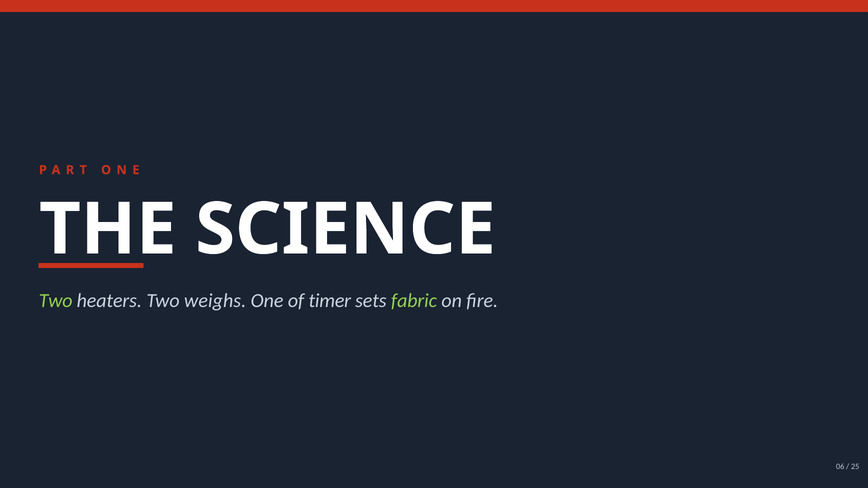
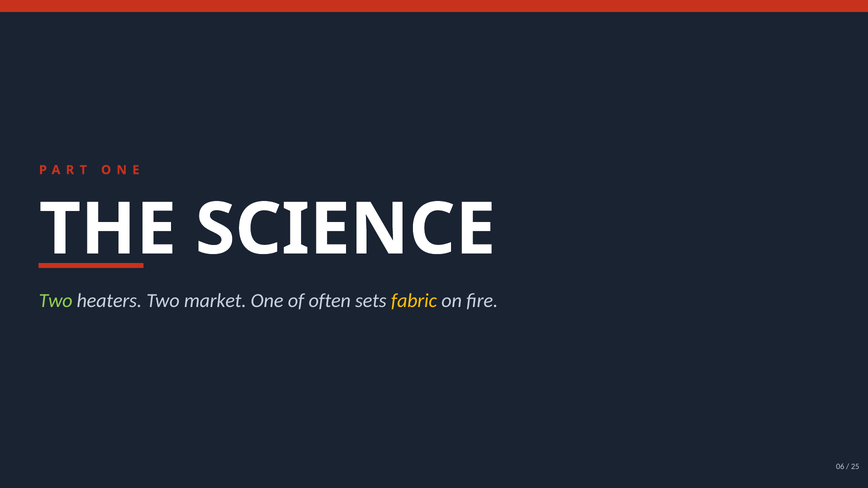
weighs: weighs -> market
timer: timer -> often
fabric colour: light green -> yellow
